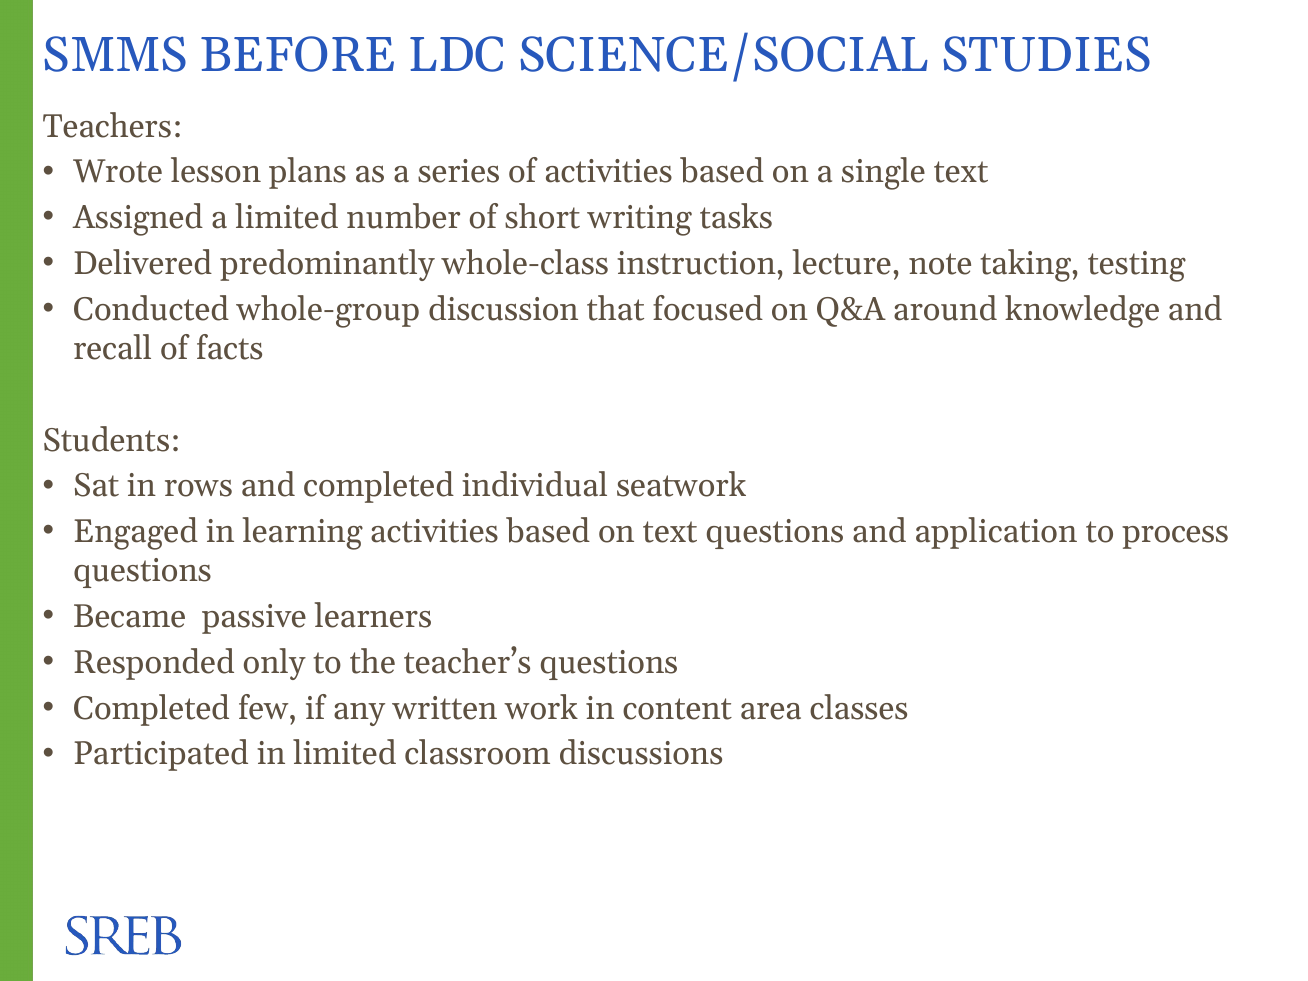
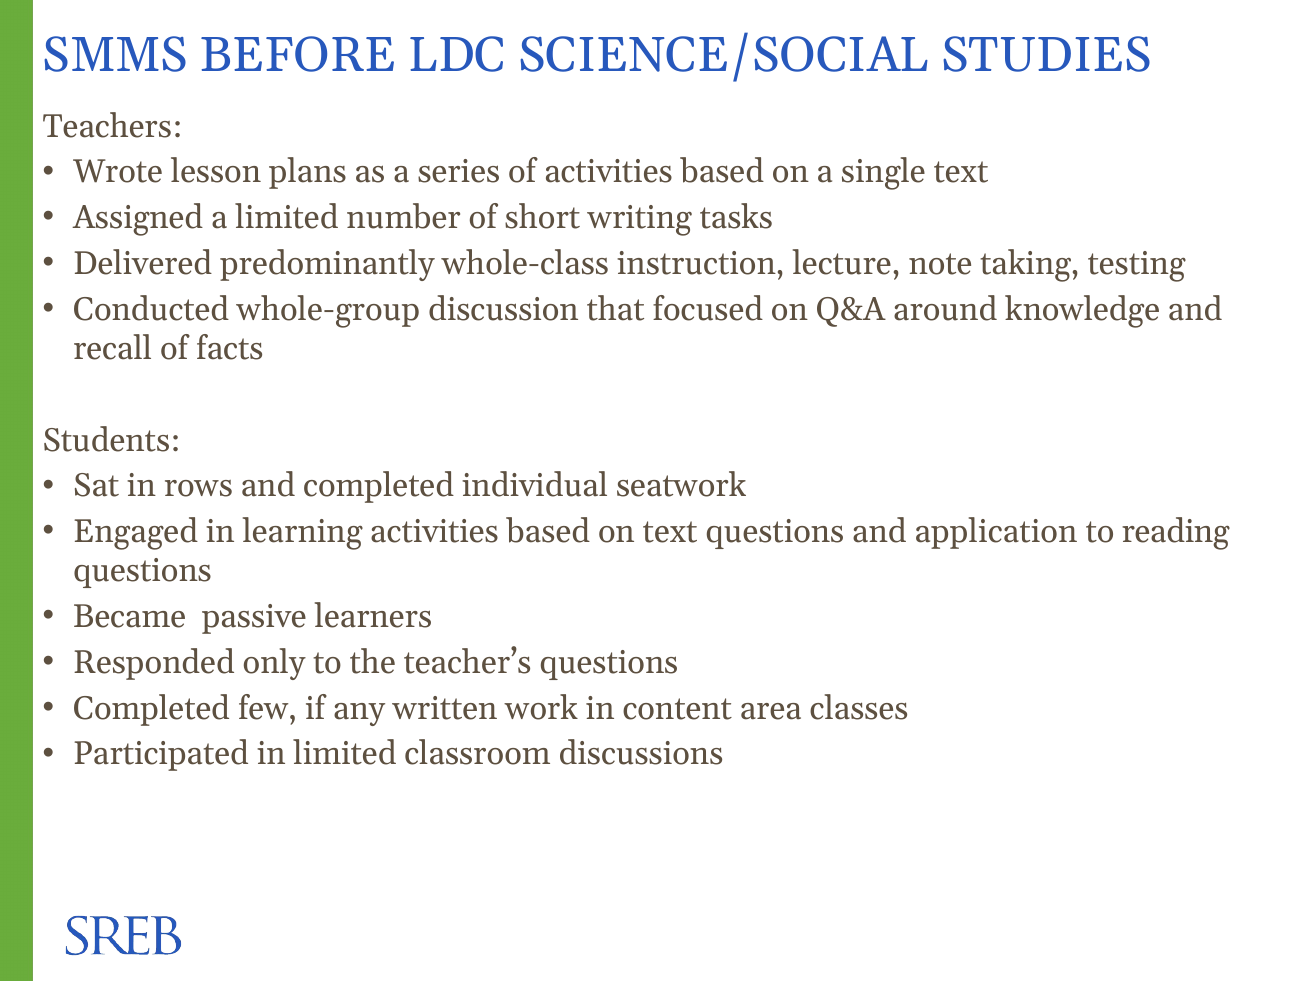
process: process -> reading
